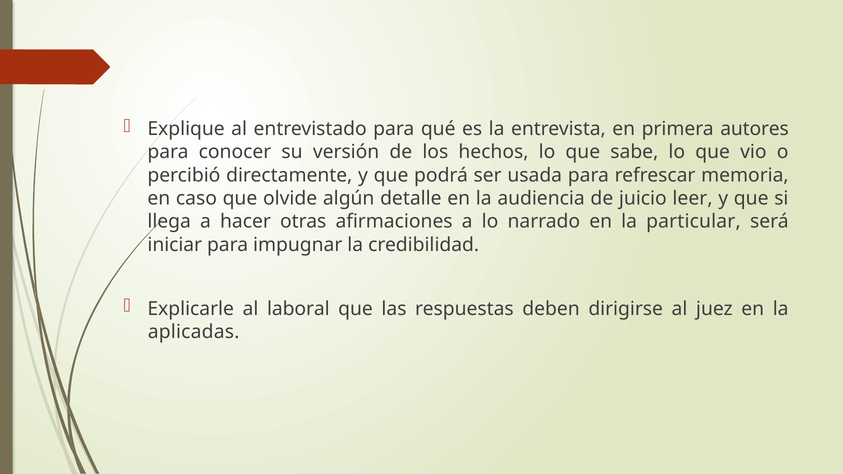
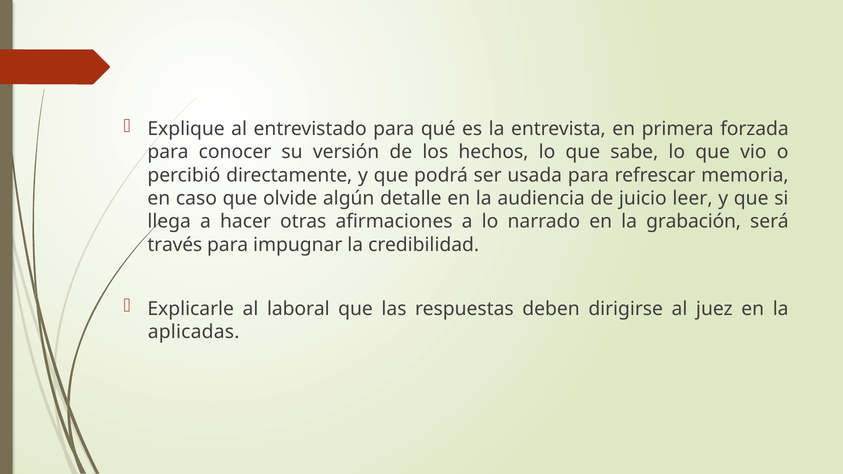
autores: autores -> forzada
particular: particular -> grabación
iniciar: iniciar -> través
